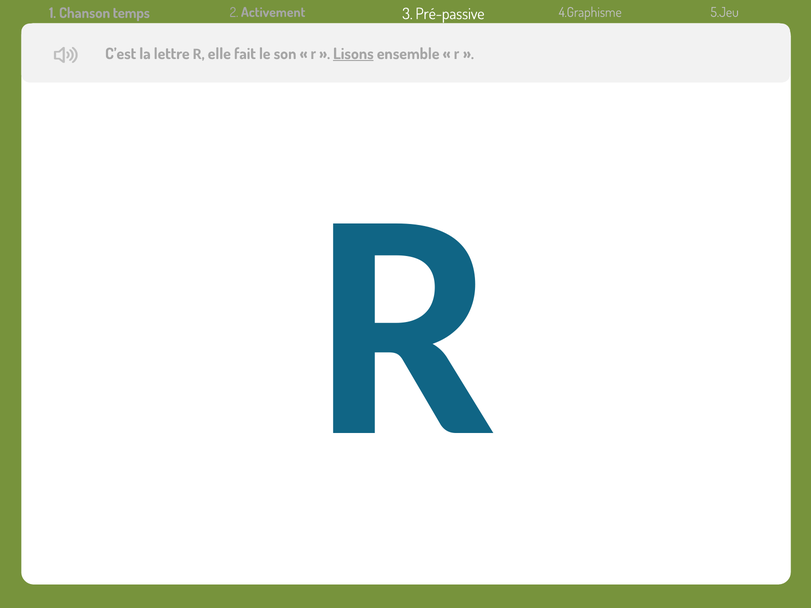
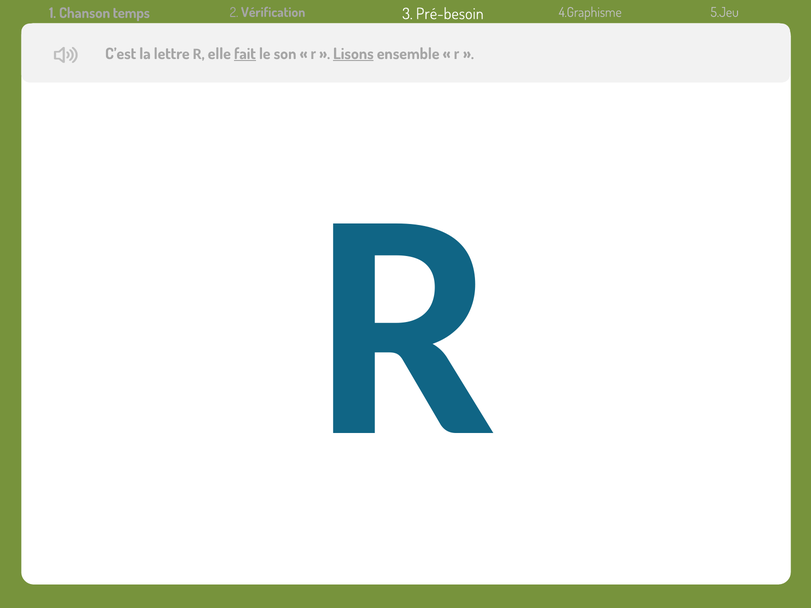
Activement: Activement -> Vérification
Pré-passive: Pré-passive -> Pré-besoin
fait underline: none -> present
